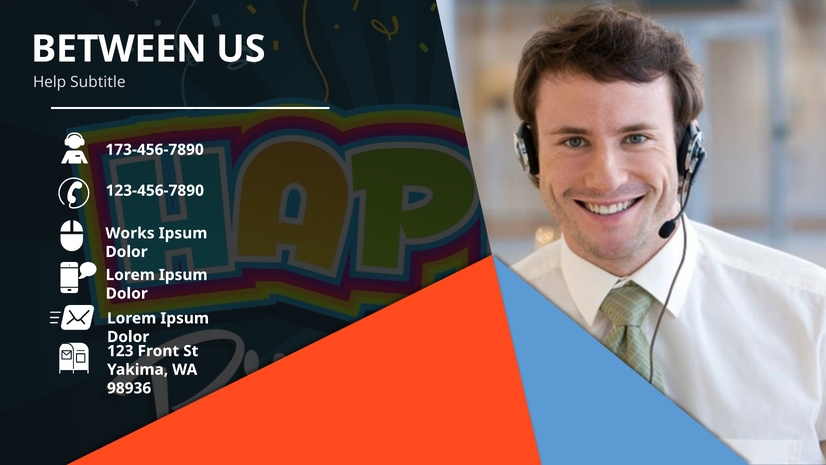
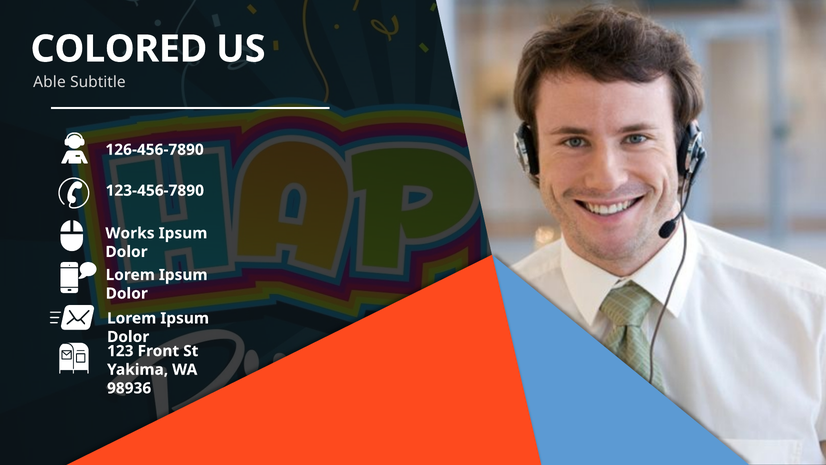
BETWEEN: BETWEEN -> COLORED
Help: Help -> Able
173-456-7890: 173-456-7890 -> 126-456-7890
